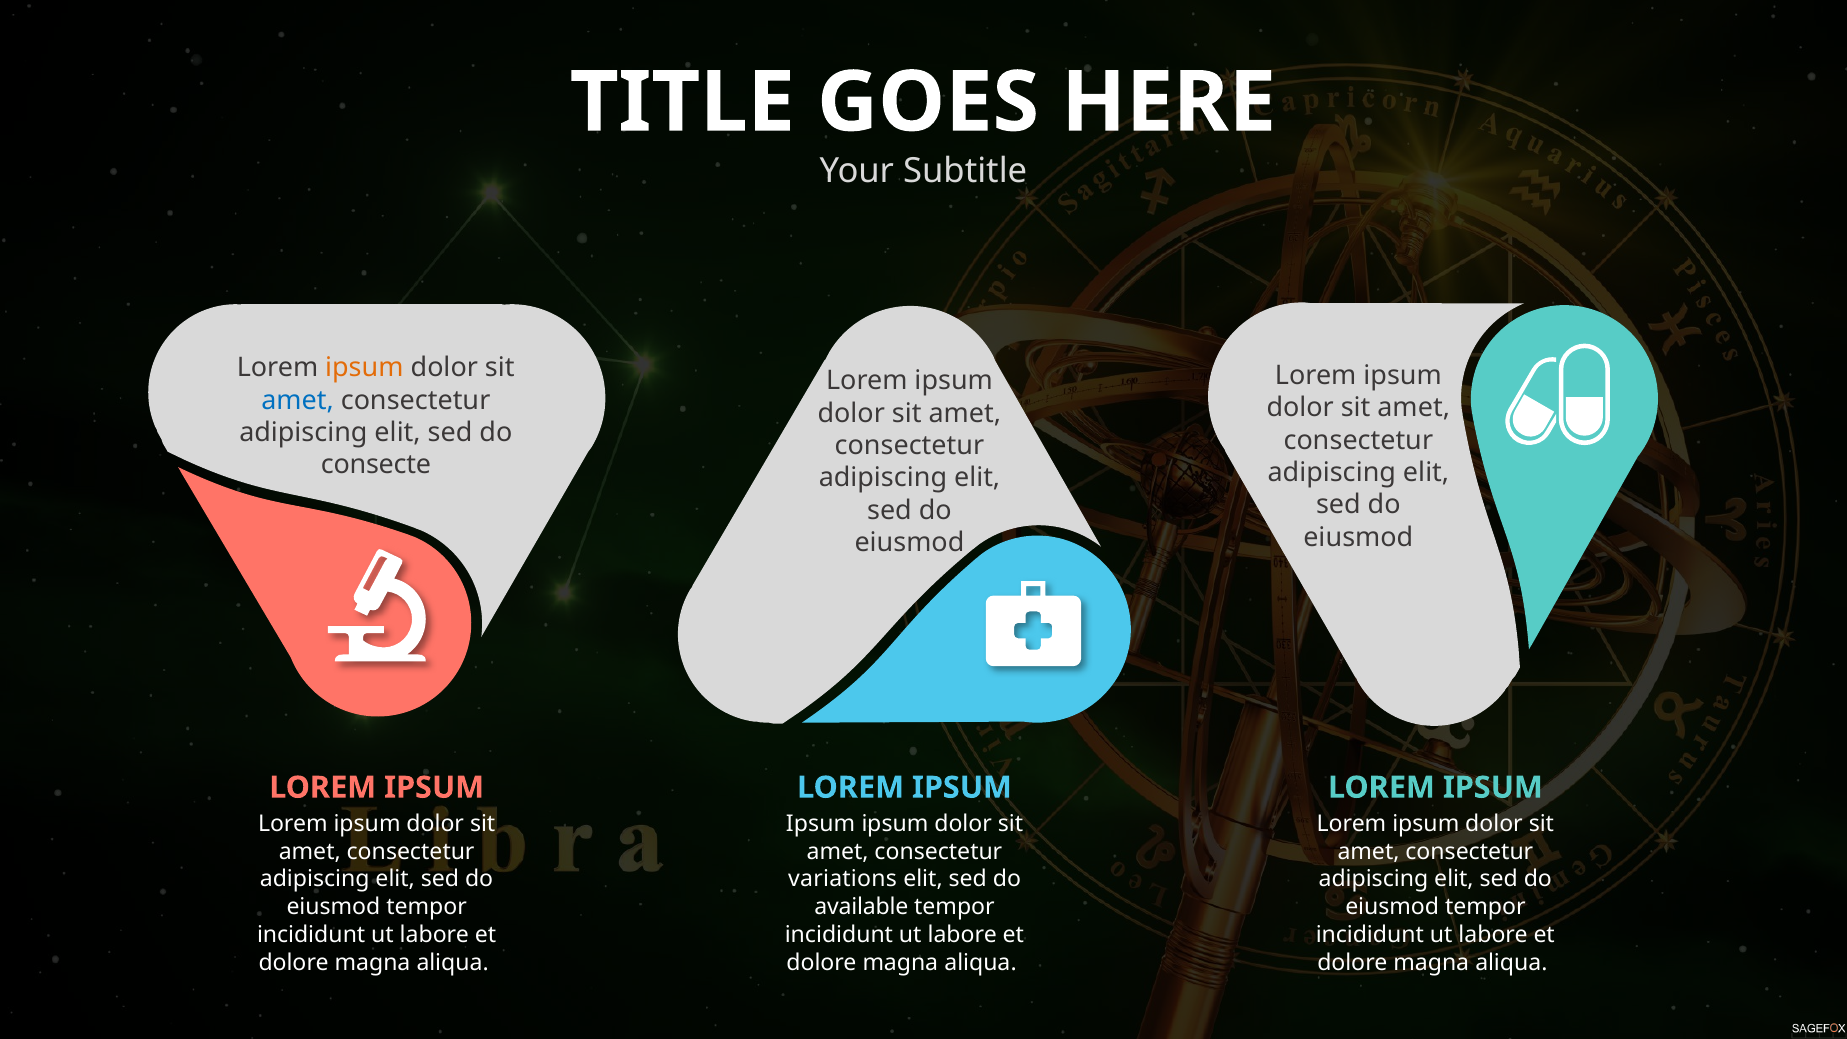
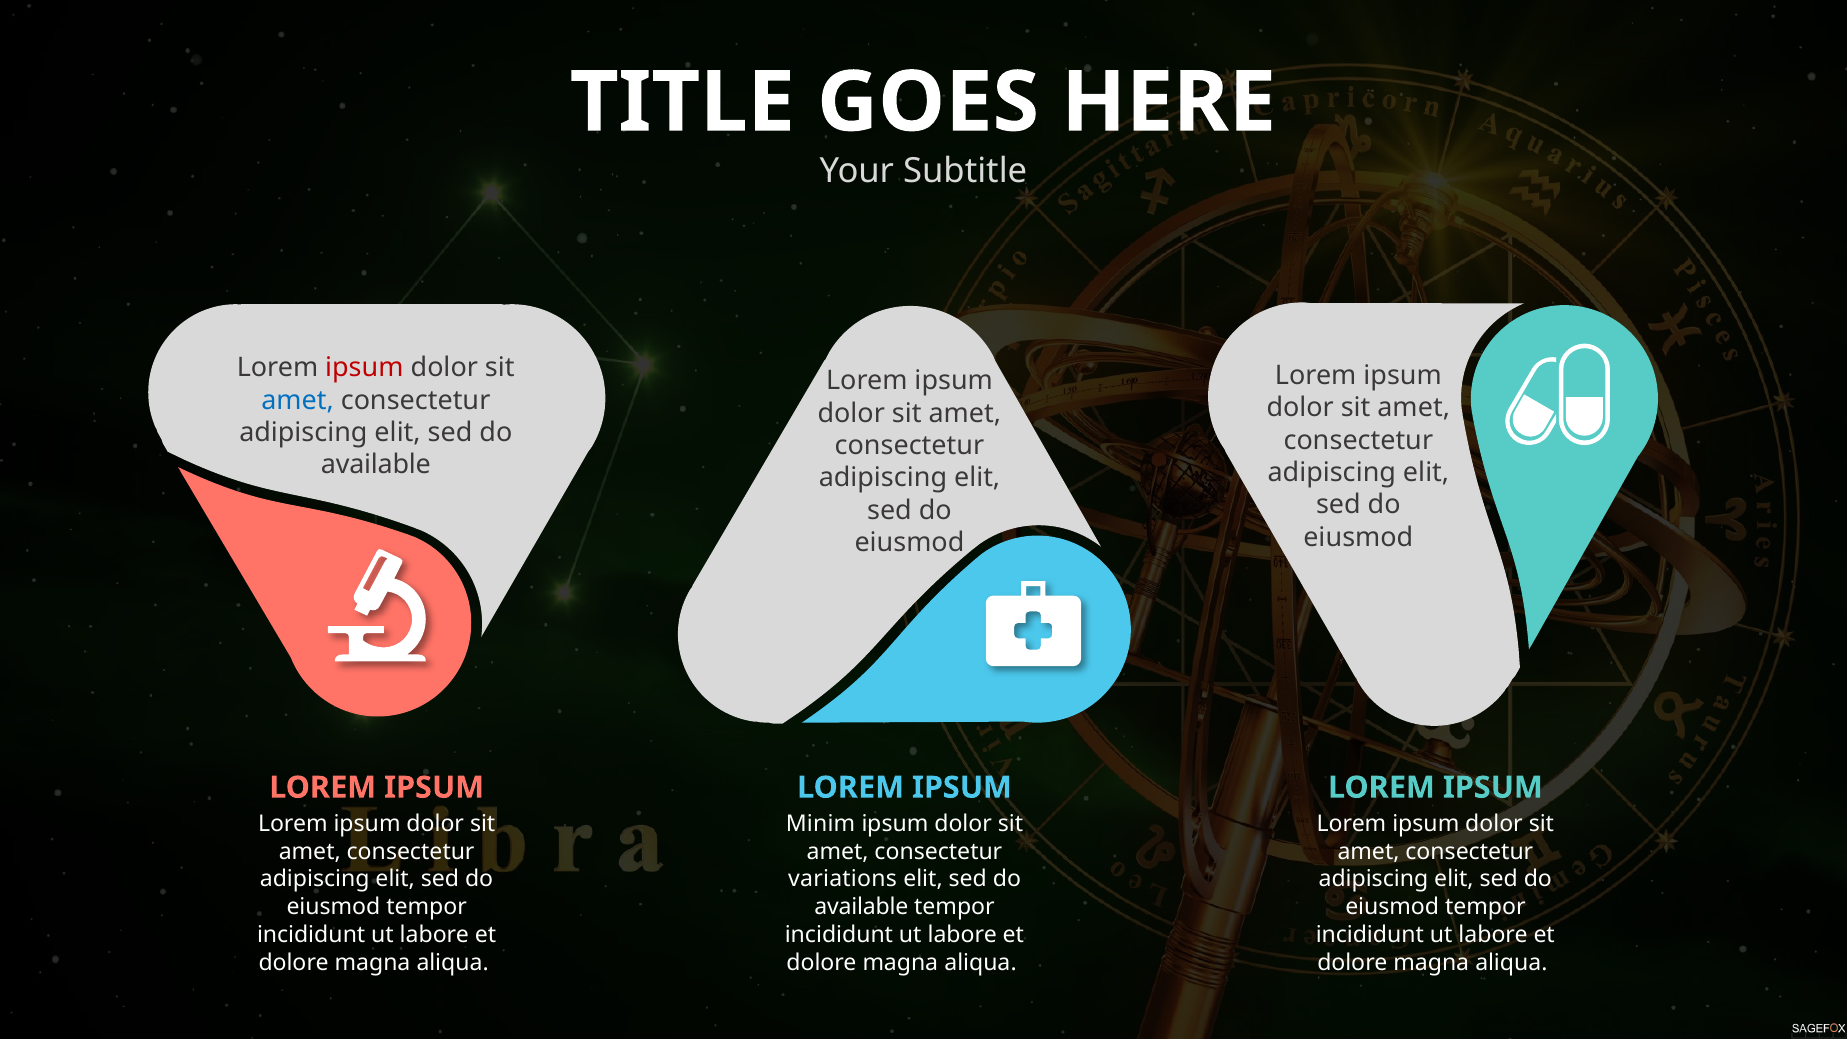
ipsum at (364, 368) colour: orange -> red
consecte at (376, 465): consecte -> available
Ipsum at (821, 824): Ipsum -> Minim
